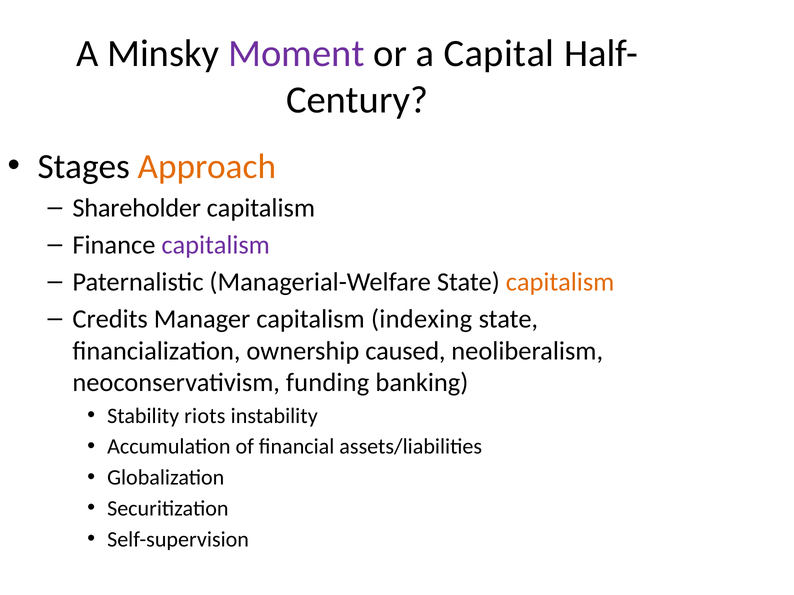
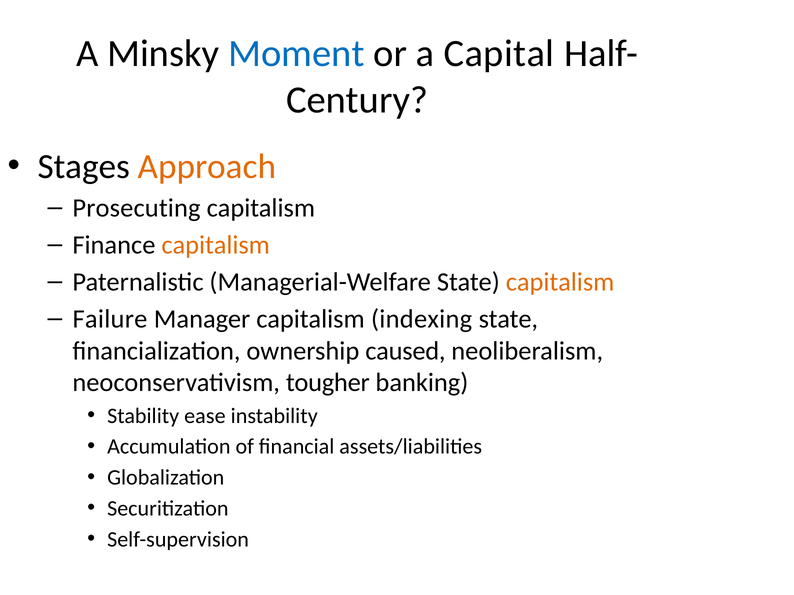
Moment colour: purple -> blue
Shareholder: Shareholder -> Prosecuting
capitalism at (216, 245) colour: purple -> orange
Credits: Credits -> Failure
funding: funding -> tougher
riots: riots -> ease
